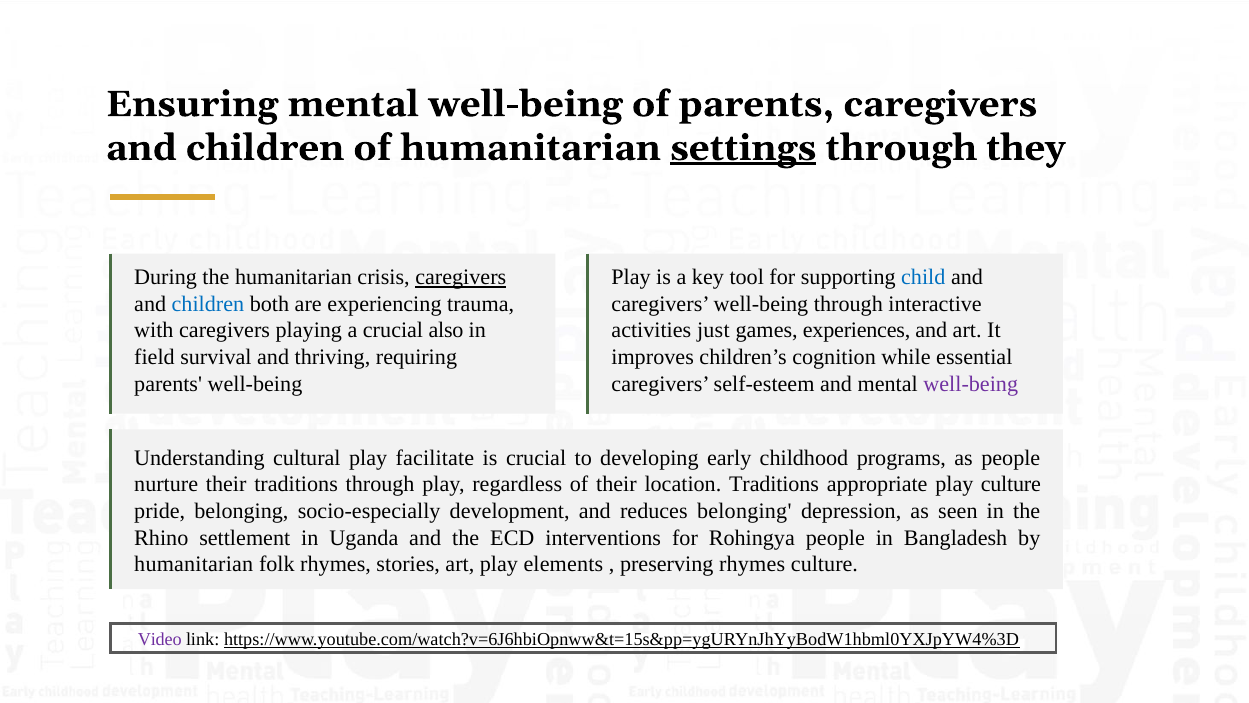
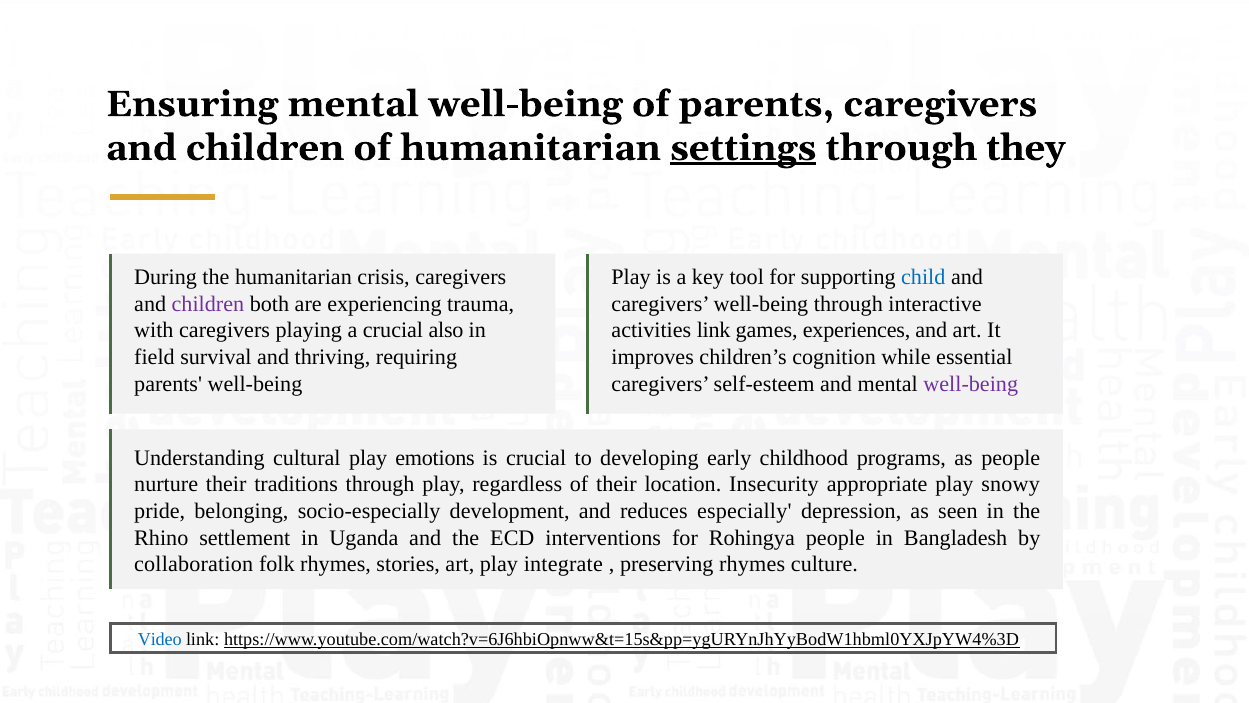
caregivers at (461, 277) underline: present -> none
children at (208, 304) colour: blue -> purple
activities just: just -> link
facilitate: facilitate -> emotions
location Traditions: Traditions -> Insecurity
play culture: culture -> snowy
reduces belonging: belonging -> especially
humanitarian at (194, 564): humanitarian -> collaboration
elements: elements -> integrate
Video colour: purple -> blue
